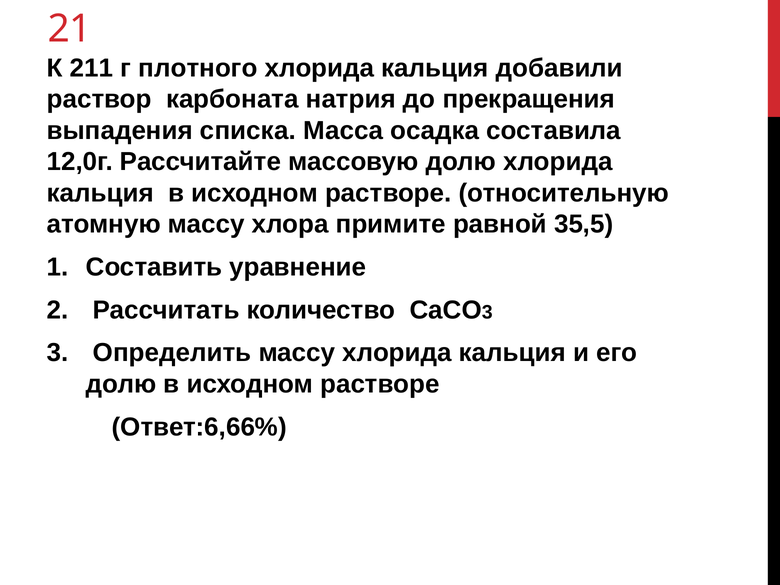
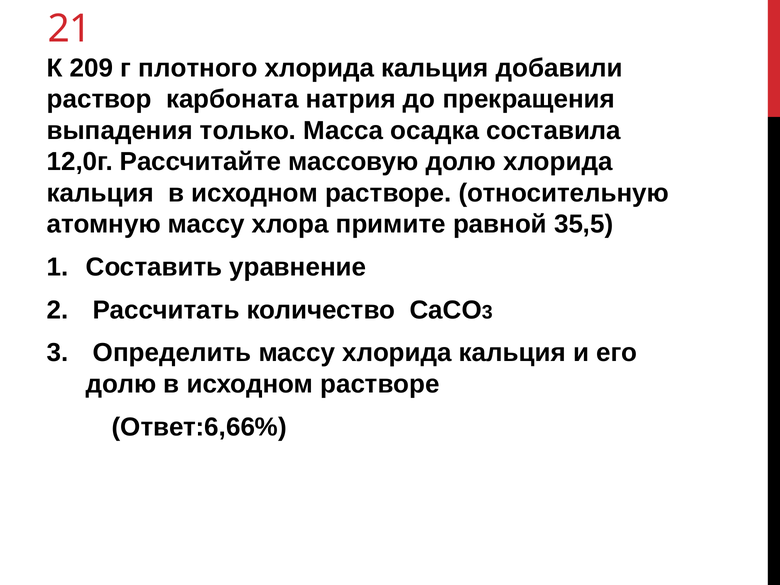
211: 211 -> 209
списка: списка -> только
